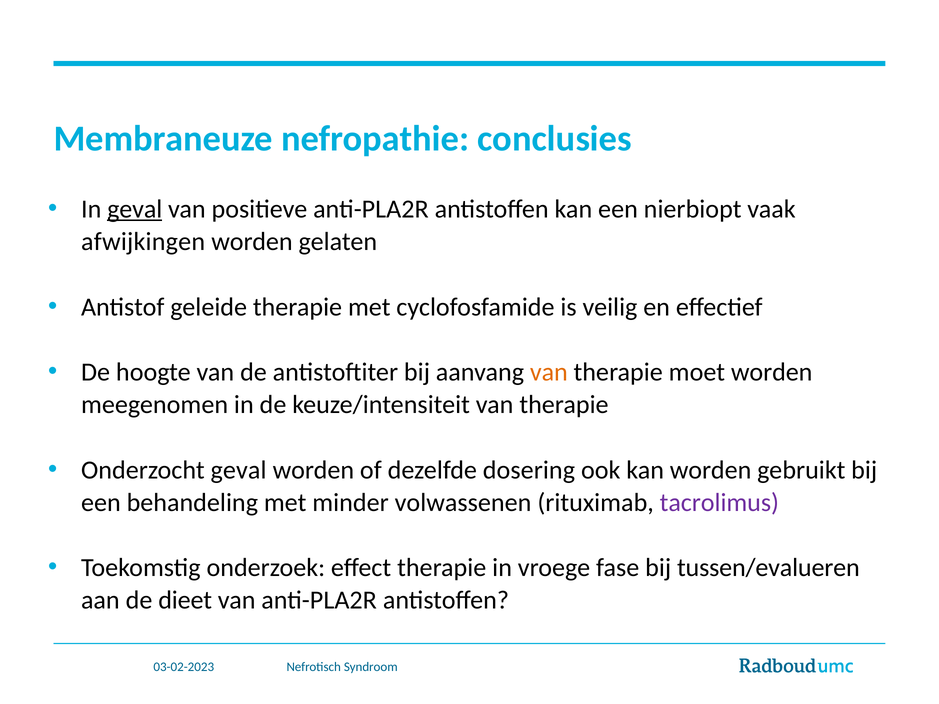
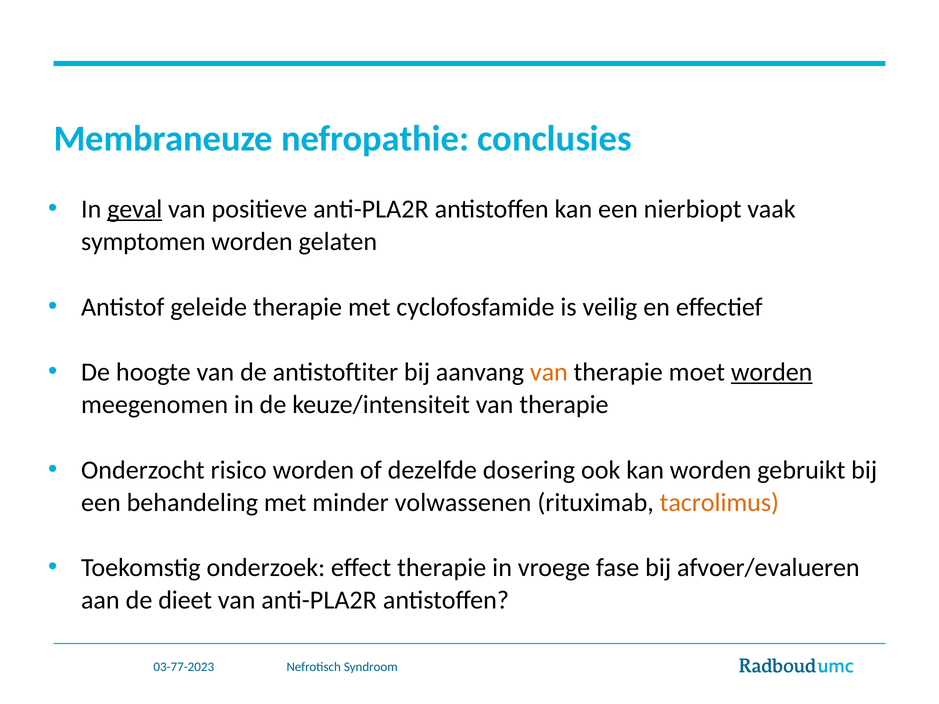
afwijkingen: afwijkingen -> symptomen
worden at (772, 372) underline: none -> present
Onderzocht geval: geval -> risico
tacrolimus colour: purple -> orange
tussen/evalueren: tussen/evalueren -> afvoer/evalueren
03-02-2023: 03-02-2023 -> 03-77-2023
